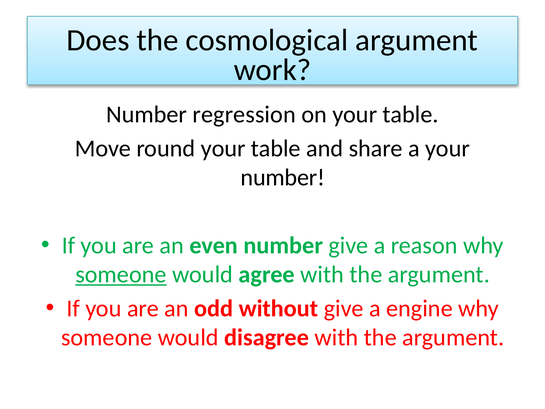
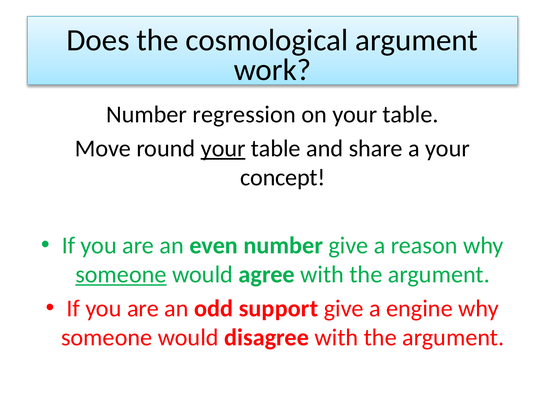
your at (223, 148) underline: none -> present
number at (283, 177): number -> concept
without: without -> support
